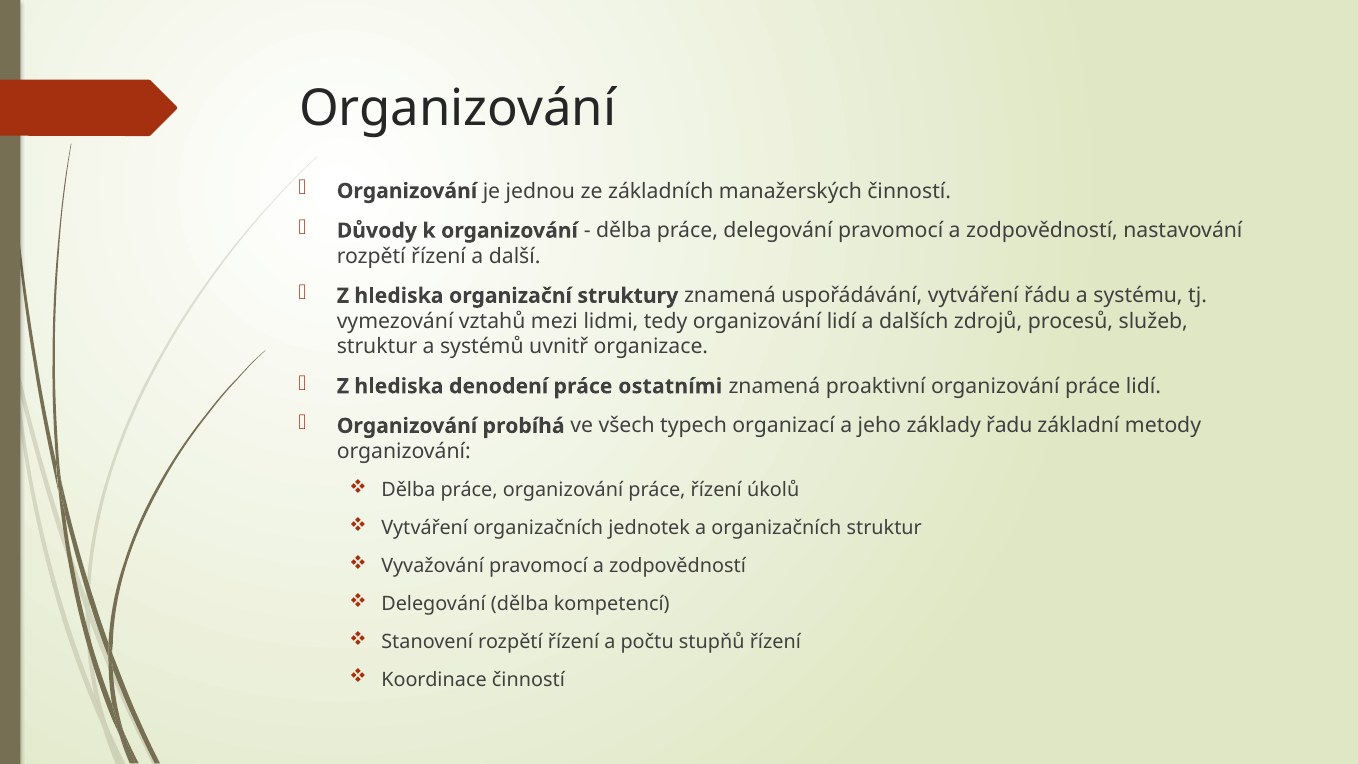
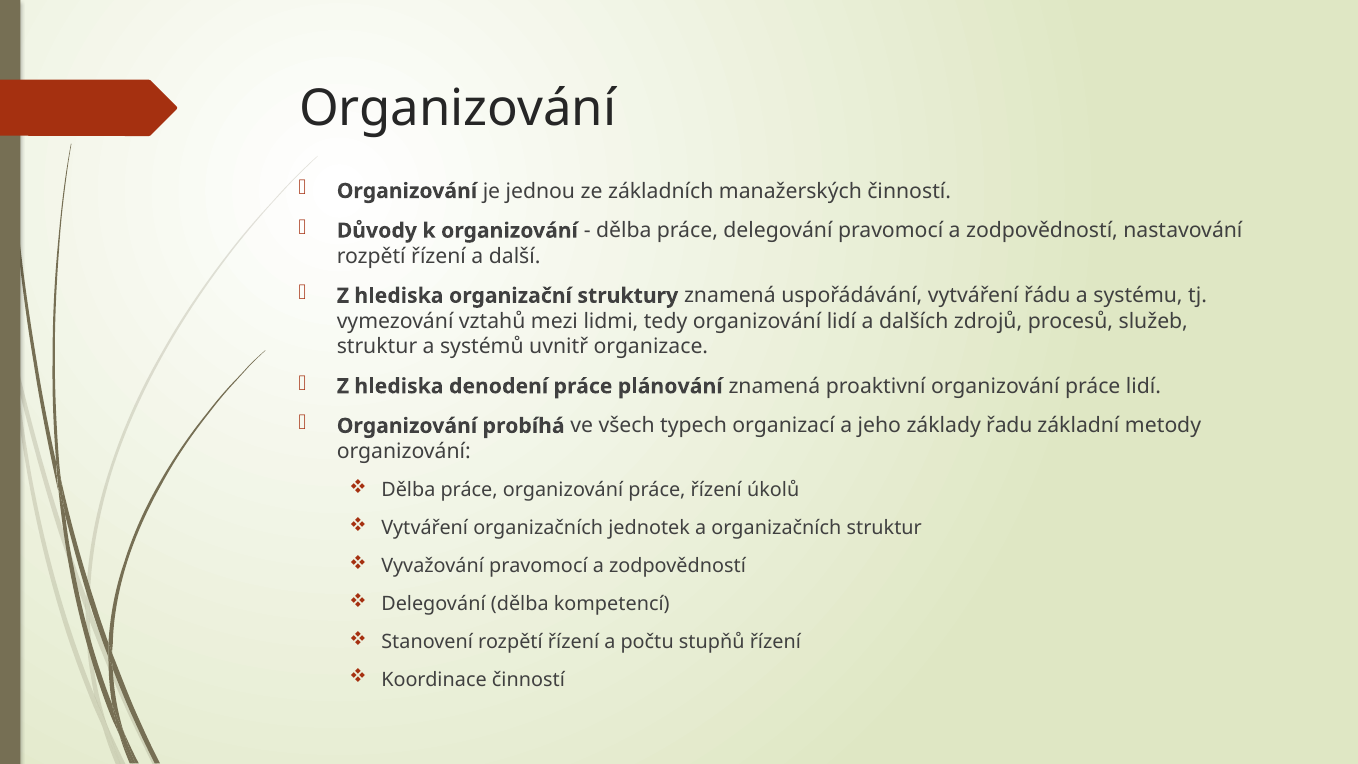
ostatními: ostatními -> plánování
